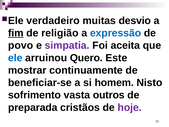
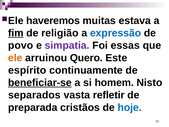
verdadeiro: verdadeiro -> haveremos
desvio: desvio -> estava
aceita: aceita -> essas
ele at (15, 58) colour: blue -> orange
mostrar: mostrar -> espírito
beneficiar-se underline: none -> present
sofrimento: sofrimento -> separados
outros: outros -> refletir
hoje colour: purple -> blue
